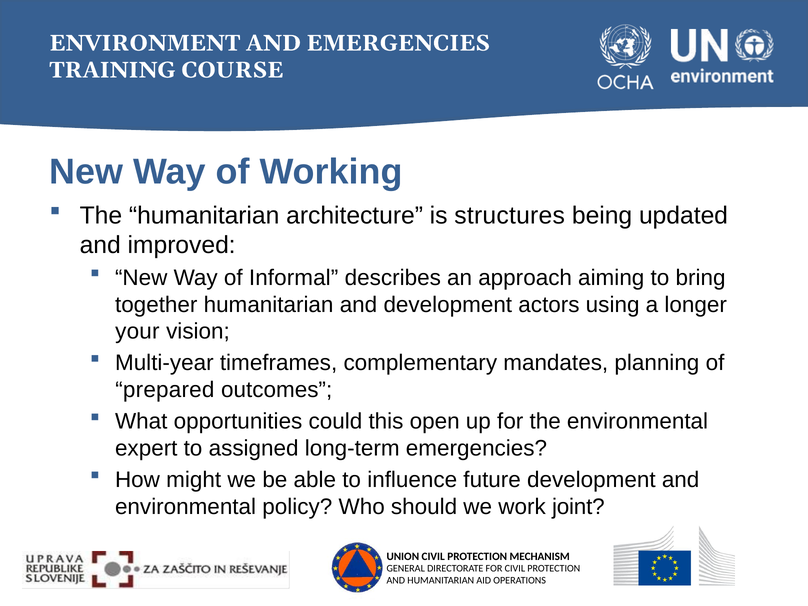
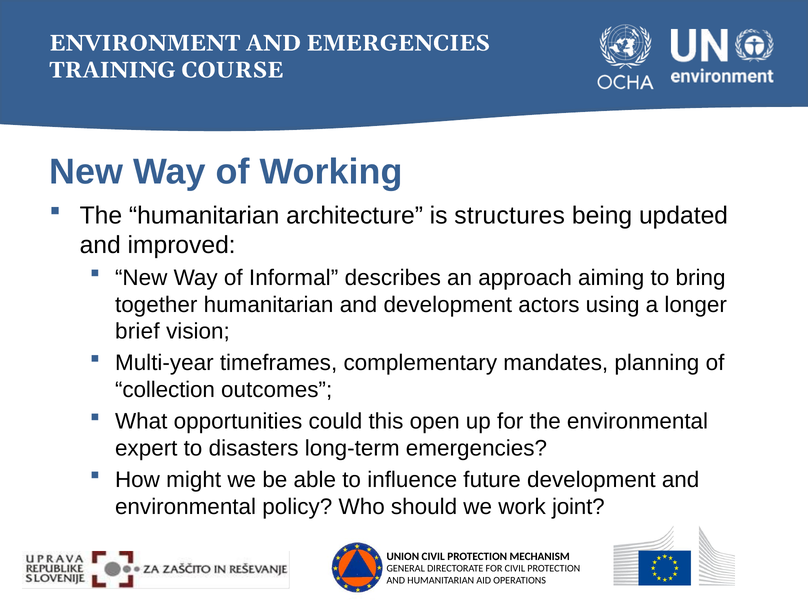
your: your -> brief
prepared: prepared -> collection
assigned: assigned -> disasters
